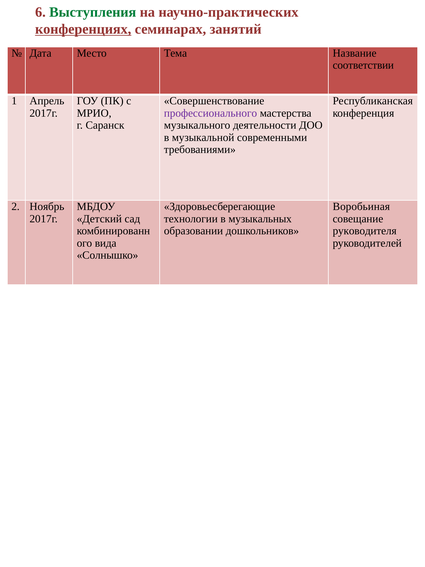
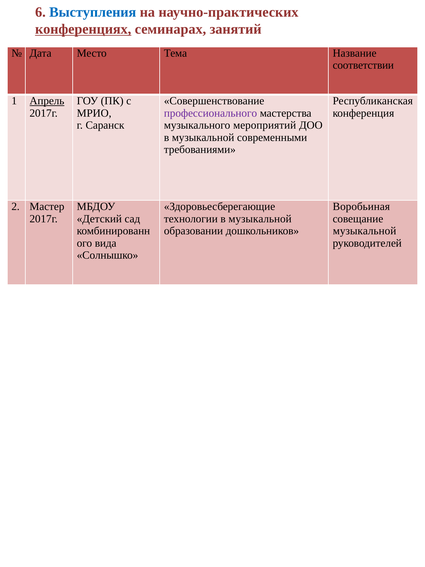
Выступления colour: green -> blue
Апрель underline: none -> present
деятельности: деятельности -> мероприятий
Ноябрь: Ноябрь -> Мастер
технологии в музыкальных: музыкальных -> музыкальной
руководителя at (365, 231): руководителя -> музыкальной
